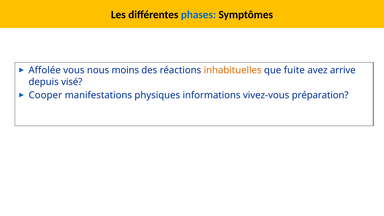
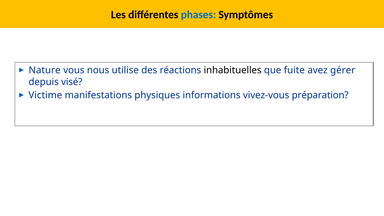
Affolée: Affolée -> Nature
moins: moins -> utilise
inhabituelles colour: orange -> black
arrive: arrive -> gérer
Cooper: Cooper -> Victime
